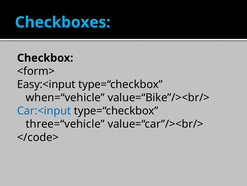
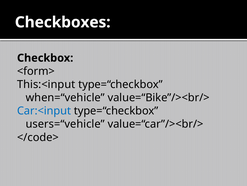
Checkboxes colour: light blue -> white
Easy:<input: Easy:<input -> This:<input
three=“vehicle: three=“vehicle -> users=“vehicle
